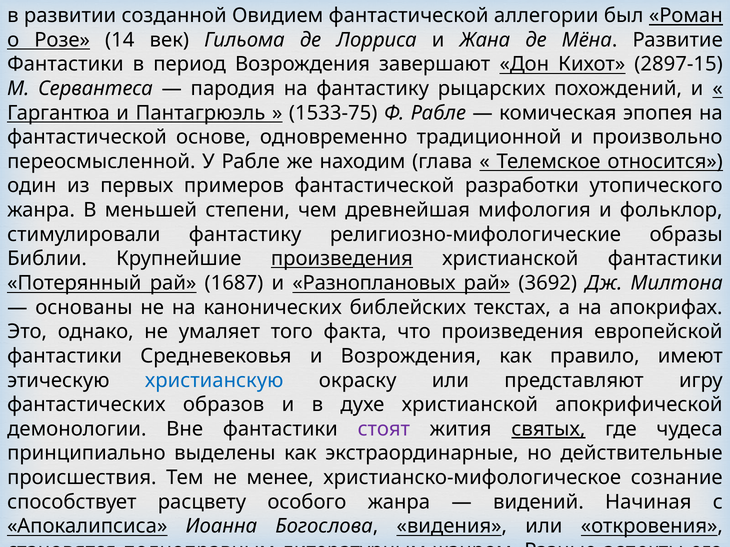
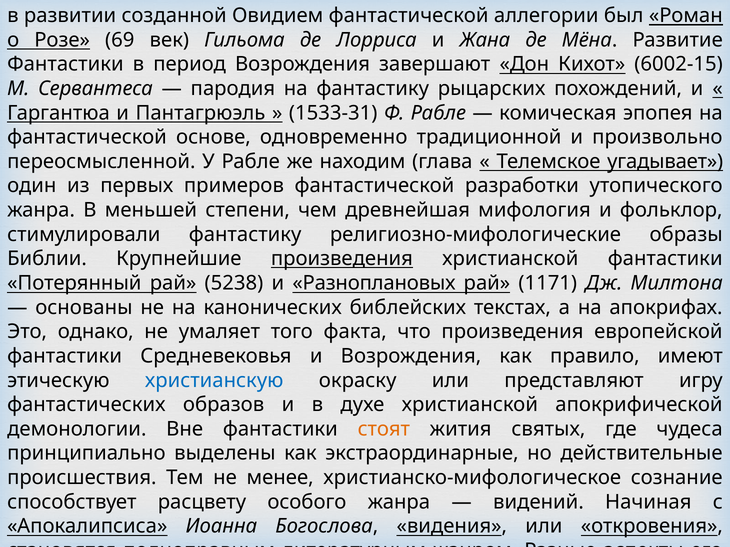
14: 14 -> 69
2897-15: 2897-15 -> 6002-15
1533-75: 1533-75 -> 1533-31
относится: относится -> угадывает
1687: 1687 -> 5238
3692: 3692 -> 1171
стоят colour: purple -> orange
святых underline: present -> none
